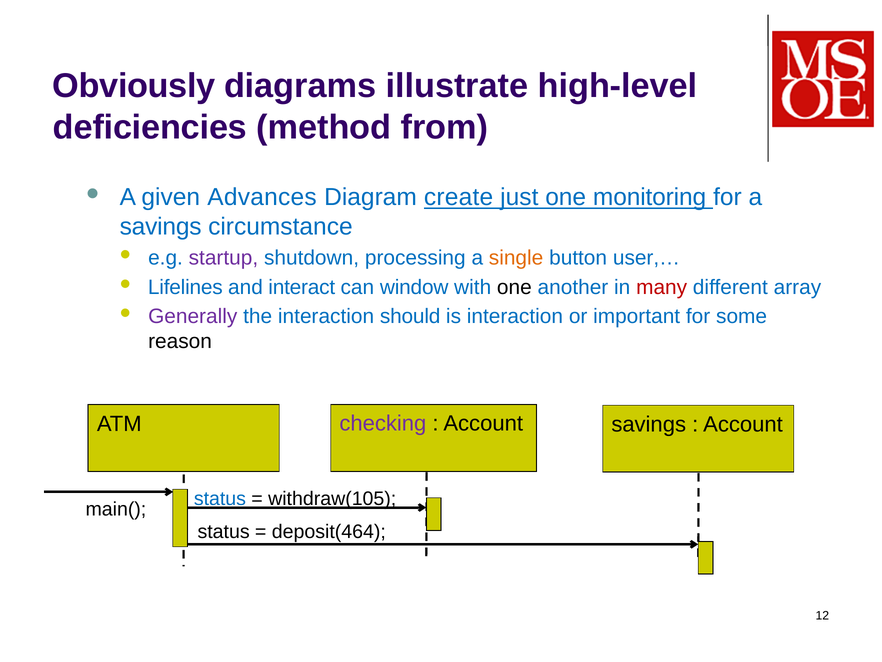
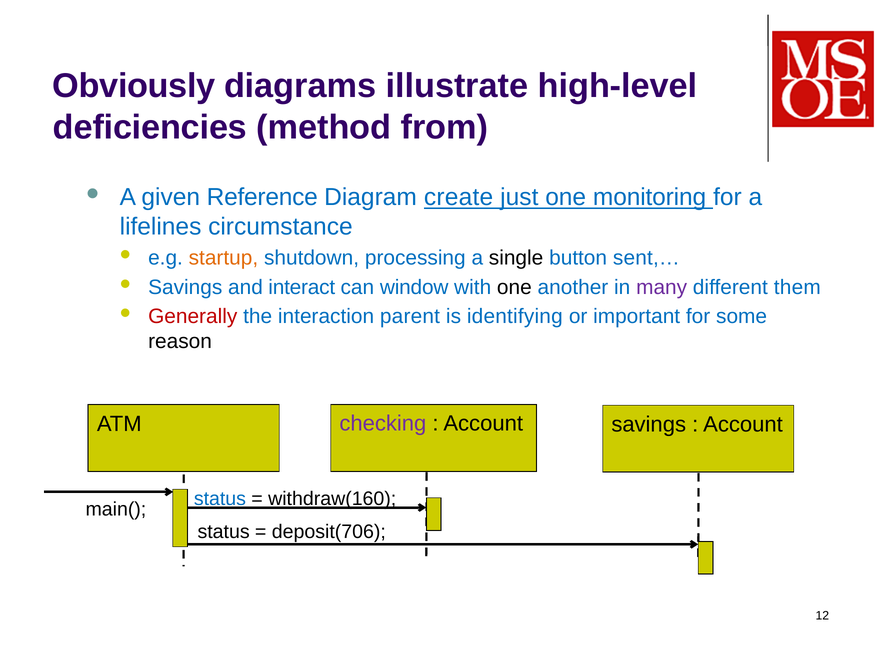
Advances: Advances -> Reference
savings at (161, 227): savings -> lifelines
startup colour: purple -> orange
single colour: orange -> black
user,…: user,… -> sent,…
Lifelines at (185, 287): Lifelines -> Savings
many colour: red -> purple
array: array -> them
Generally colour: purple -> red
should: should -> parent
is interaction: interaction -> identifying
withdraw(105: withdraw(105 -> withdraw(160
deposit(464: deposit(464 -> deposit(706
